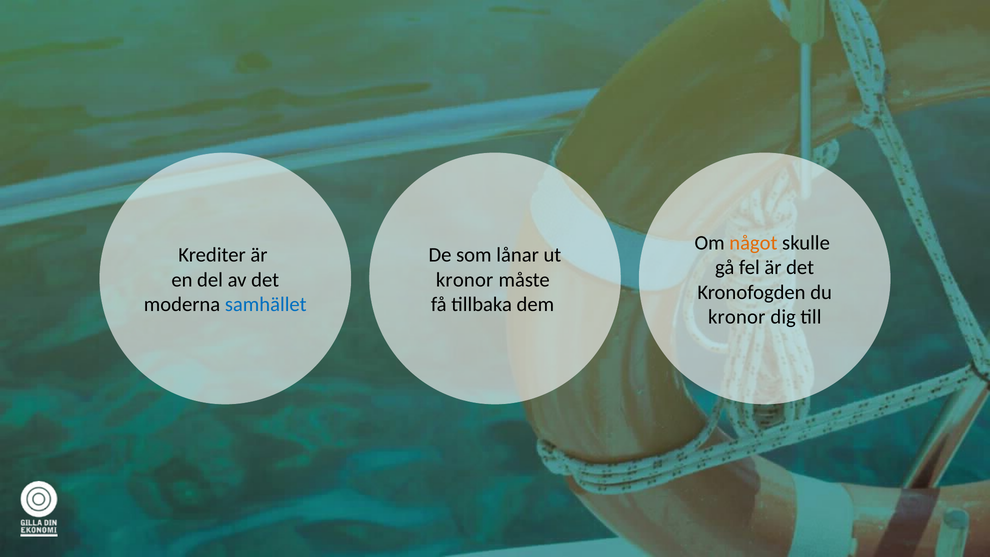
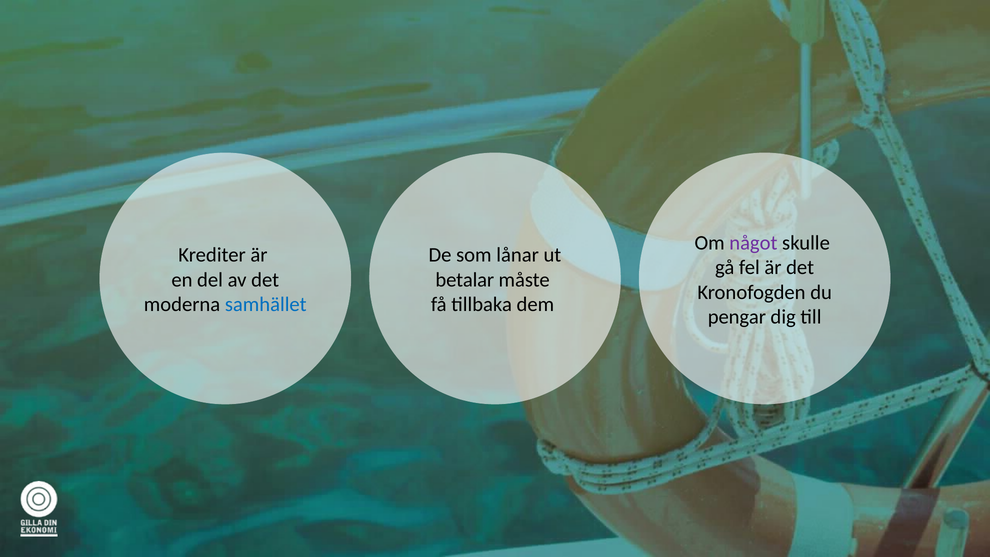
något colour: orange -> purple
kronor at (465, 280): kronor -> betalar
kronor at (737, 317): kronor -> pengar
